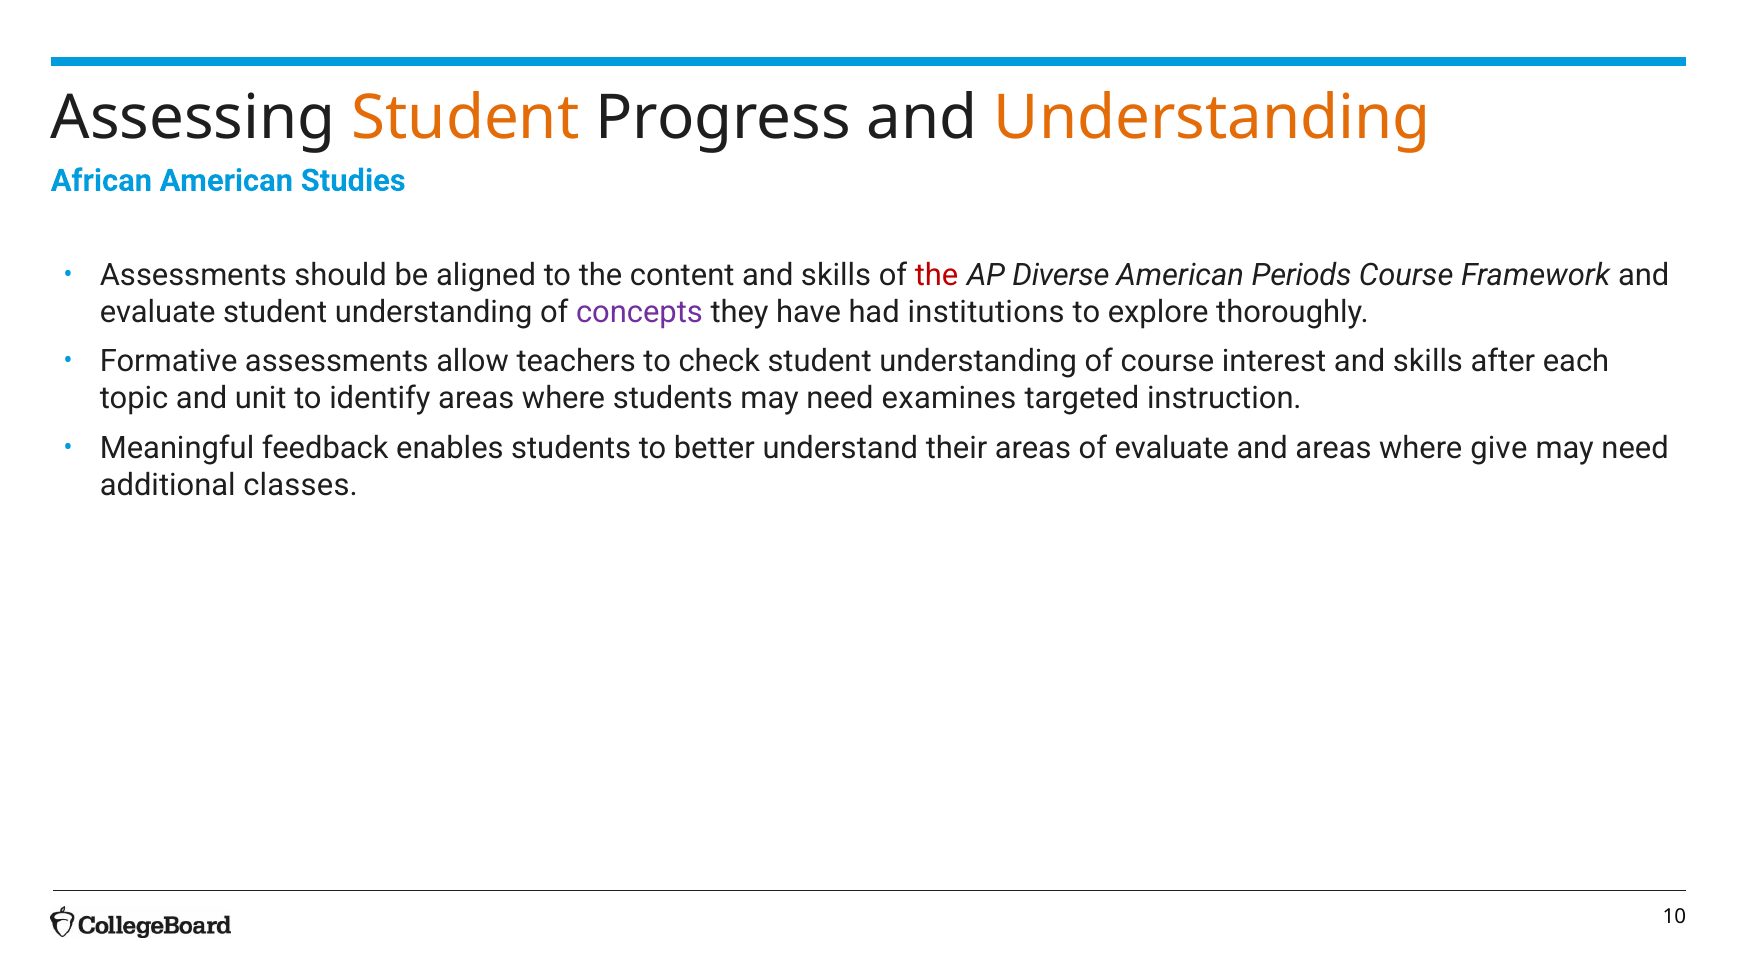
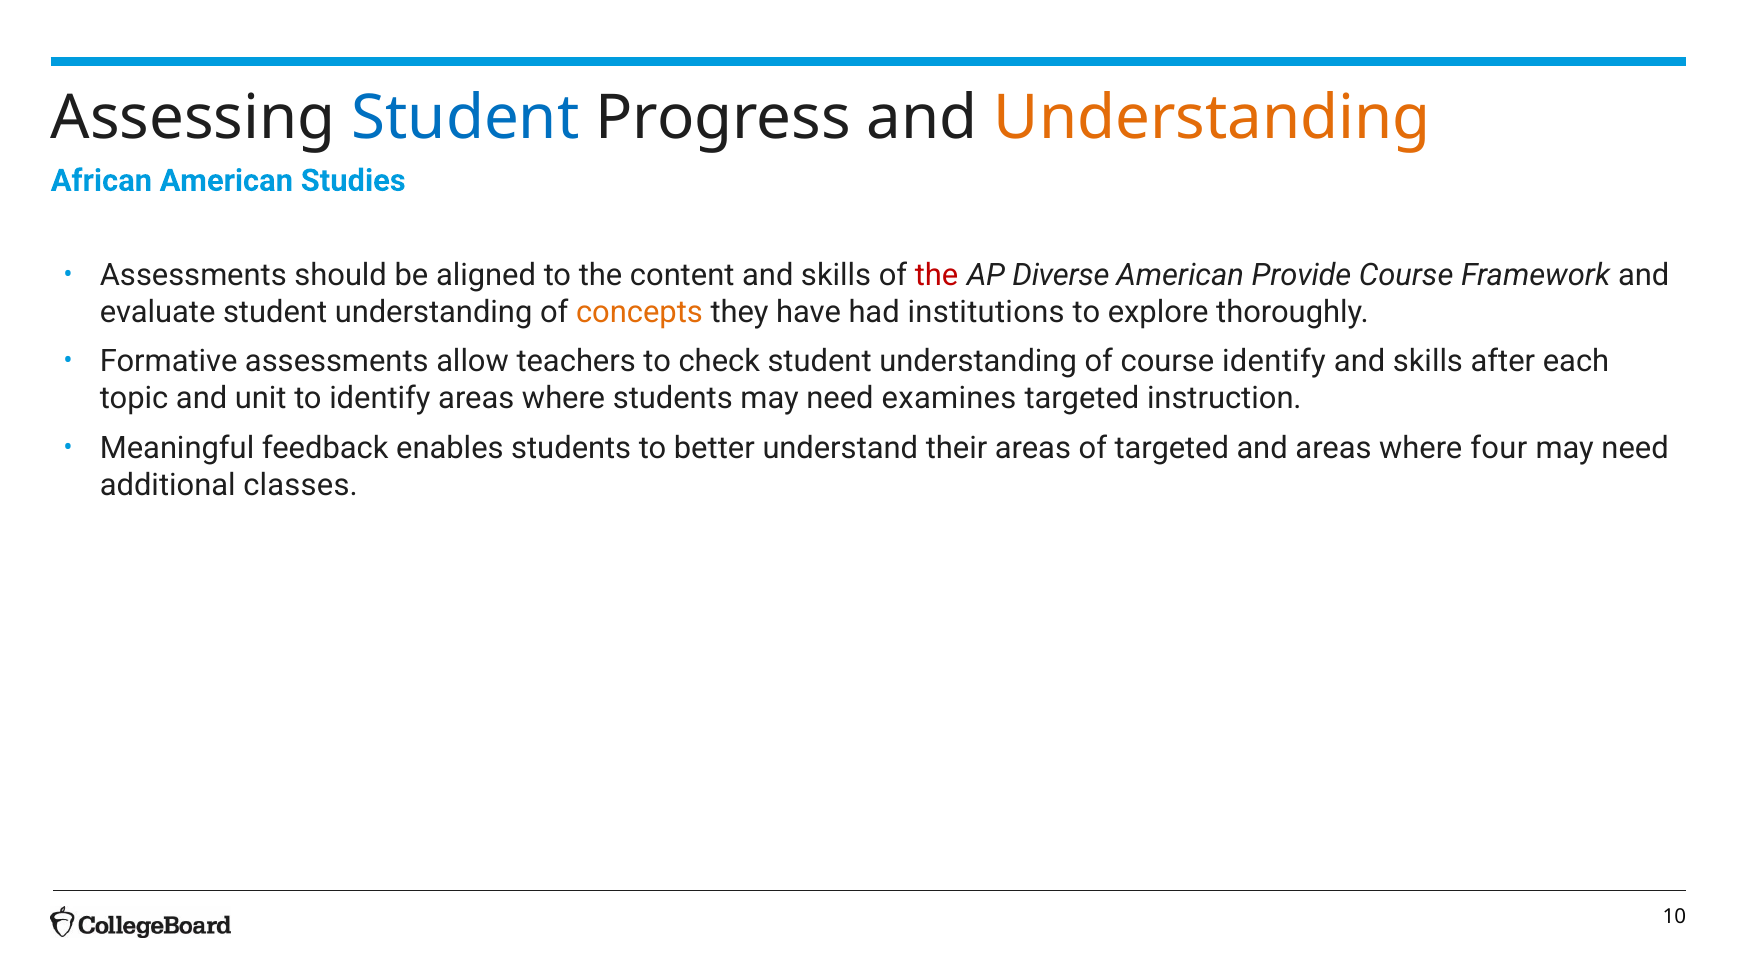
Student at (466, 118) colour: orange -> blue
Periods: Periods -> Provide
concepts colour: purple -> orange
course interest: interest -> identify
of evaluate: evaluate -> targeted
give: give -> four
